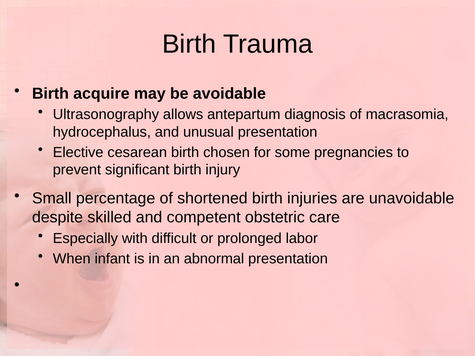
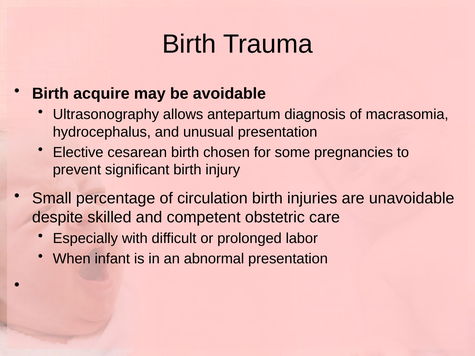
shortened: shortened -> circulation
